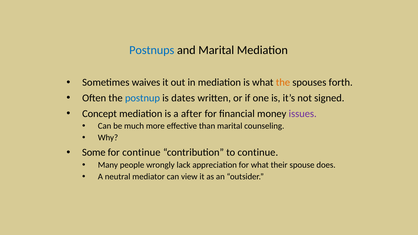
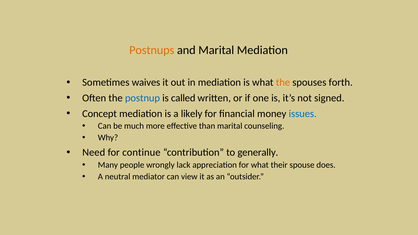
Postnups colour: blue -> orange
dates: dates -> called
after: after -> likely
issues colour: purple -> blue
Some: Some -> Need
to continue: continue -> generally
